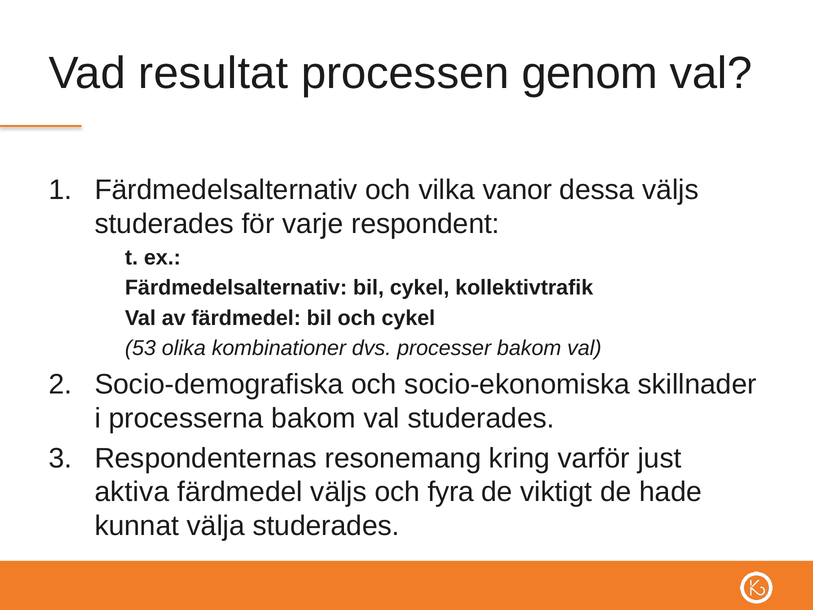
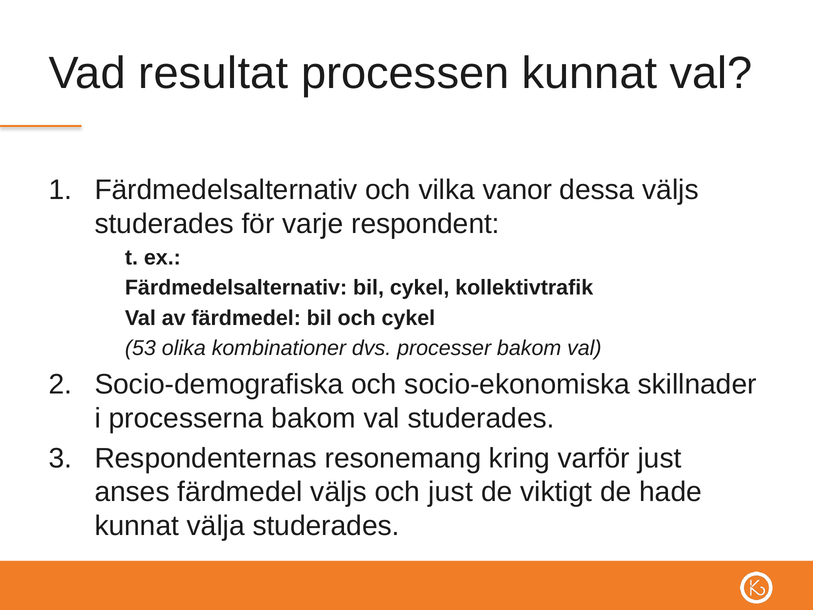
processen genom: genom -> kunnat
aktiva: aktiva -> anses
och fyra: fyra -> just
